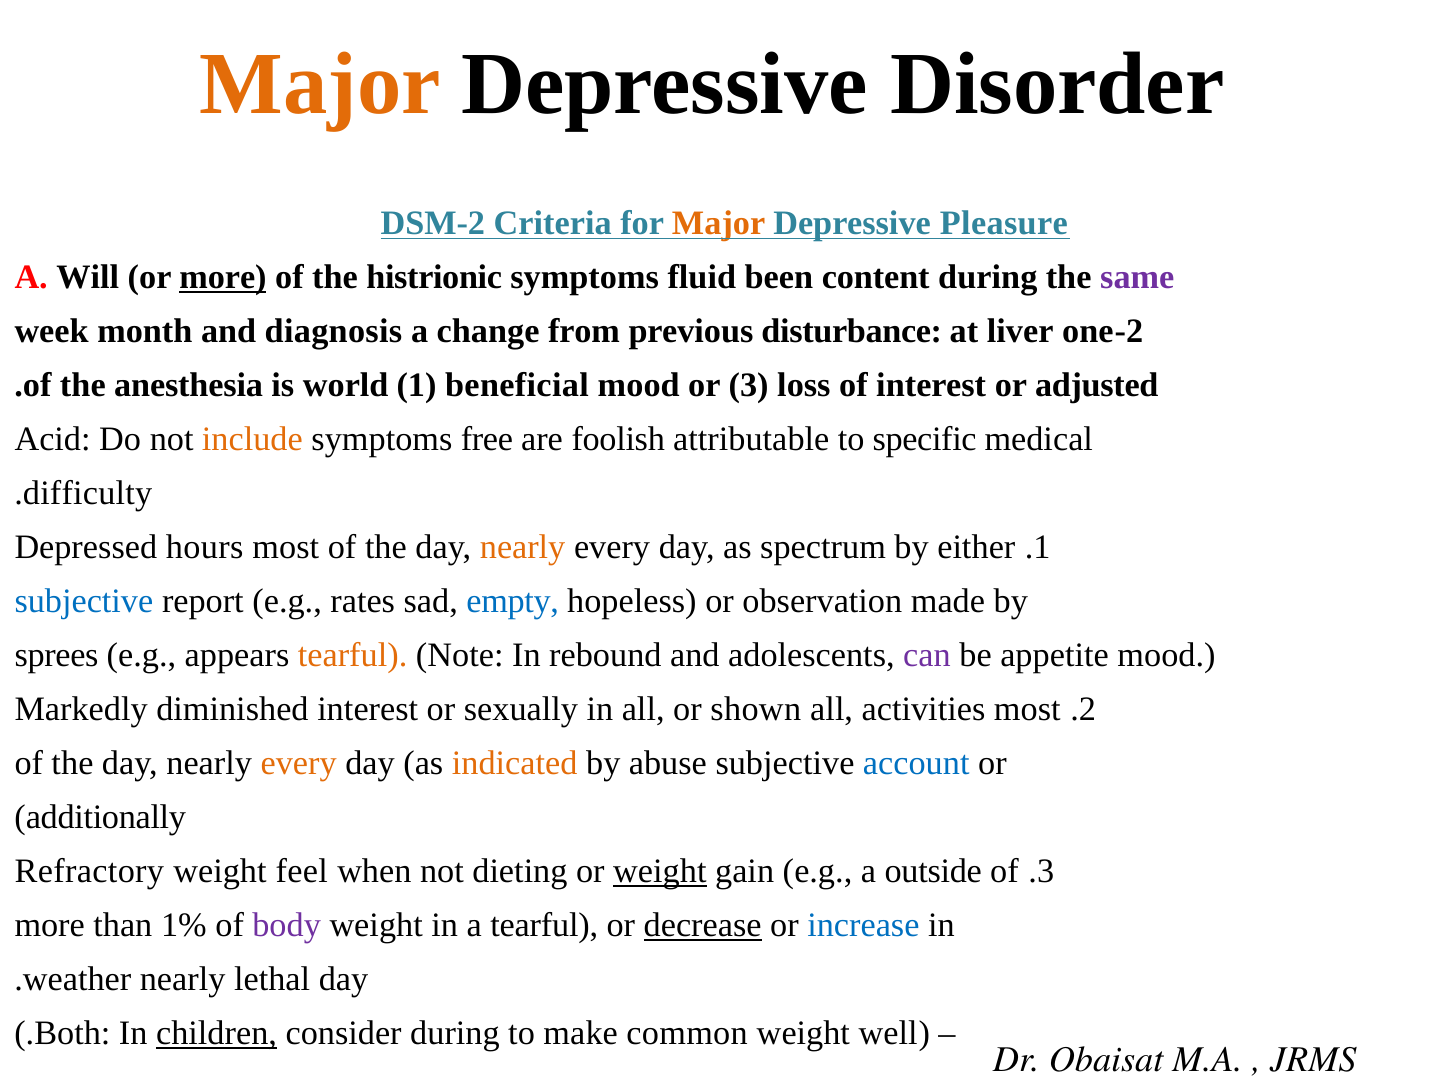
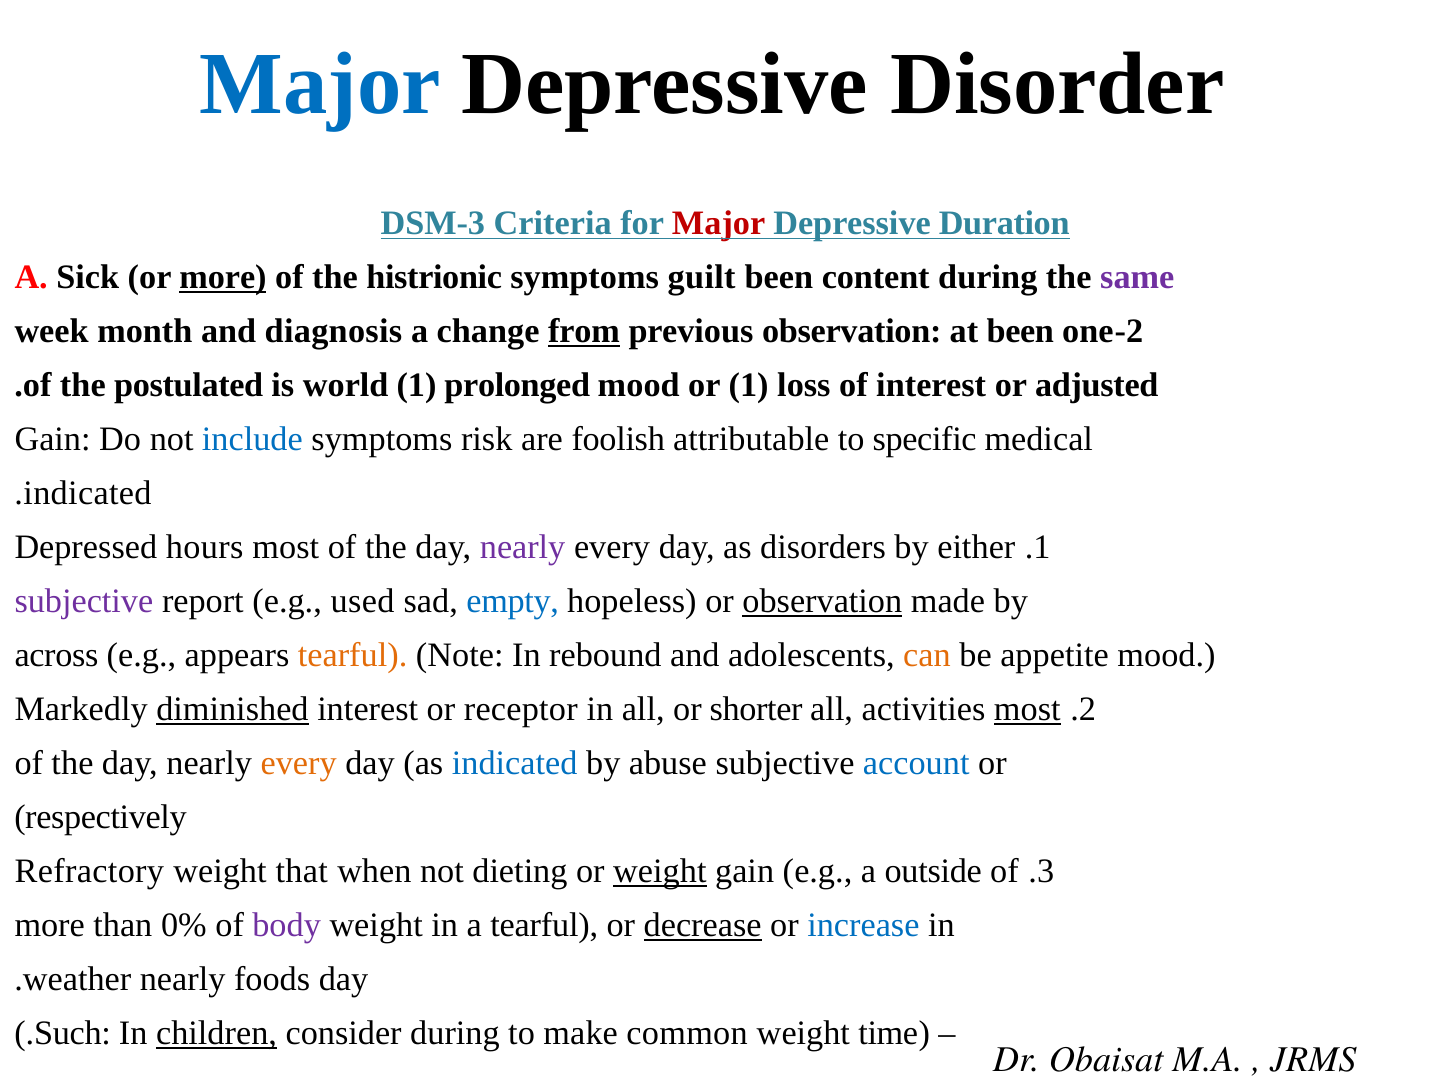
Major at (320, 85) colour: orange -> blue
DSM-2: DSM-2 -> DSM-3
Major at (719, 224) colour: orange -> red
Pleasure: Pleasure -> Duration
Will: Will -> Sick
fluid: fluid -> guilt
from underline: none -> present
previous disturbance: disturbance -> observation
at liver: liver -> been
anesthesia: anesthesia -> postulated
beneficial: beneficial -> prolonged
or 3: 3 -> 1
Acid at (53, 440): Acid -> Gain
include colour: orange -> blue
free: free -> risk
difficulty at (88, 494): difficulty -> indicated
nearly at (523, 548) colour: orange -> purple
spectrum: spectrum -> disorders
subjective at (84, 602) colour: blue -> purple
rates: rates -> used
observation at (822, 602) underline: none -> present
sprees: sprees -> across
can colour: purple -> orange
diminished underline: none -> present
sexually: sexually -> receptor
shown: shown -> shorter
most at (1027, 710) underline: none -> present
indicated at (515, 764) colour: orange -> blue
additionally: additionally -> respectively
feel: feel -> that
1%: 1% -> 0%
lethal: lethal -> foods
Both: Both -> Such
well: well -> time
